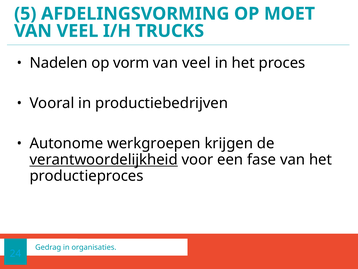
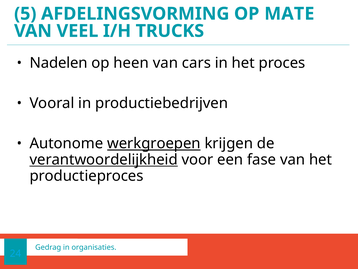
MOET: MOET -> MATE
vorm: vorm -> heen
veel at (196, 63): veel -> cars
werkgroepen underline: none -> present
